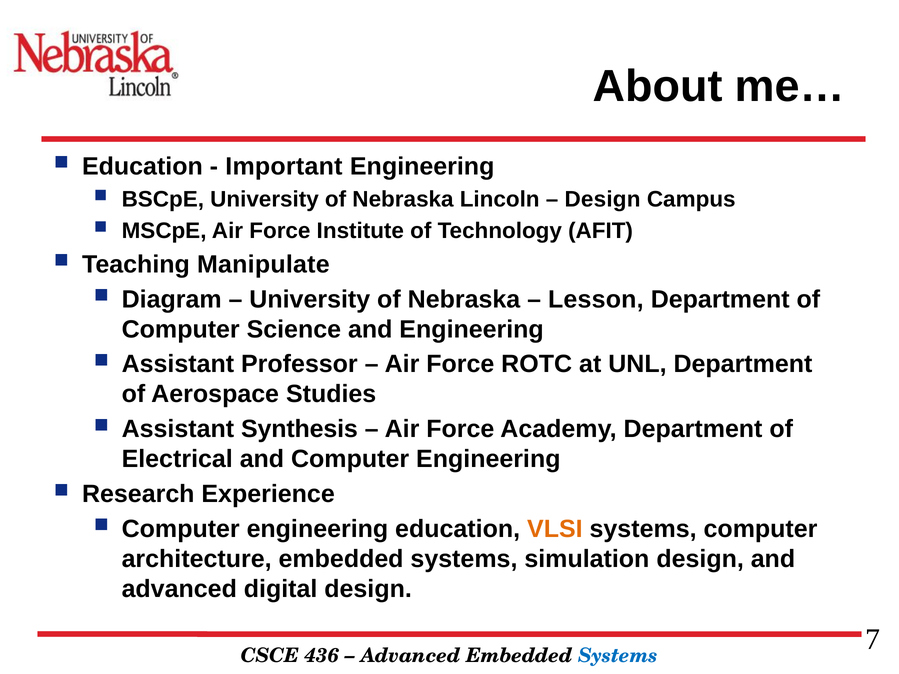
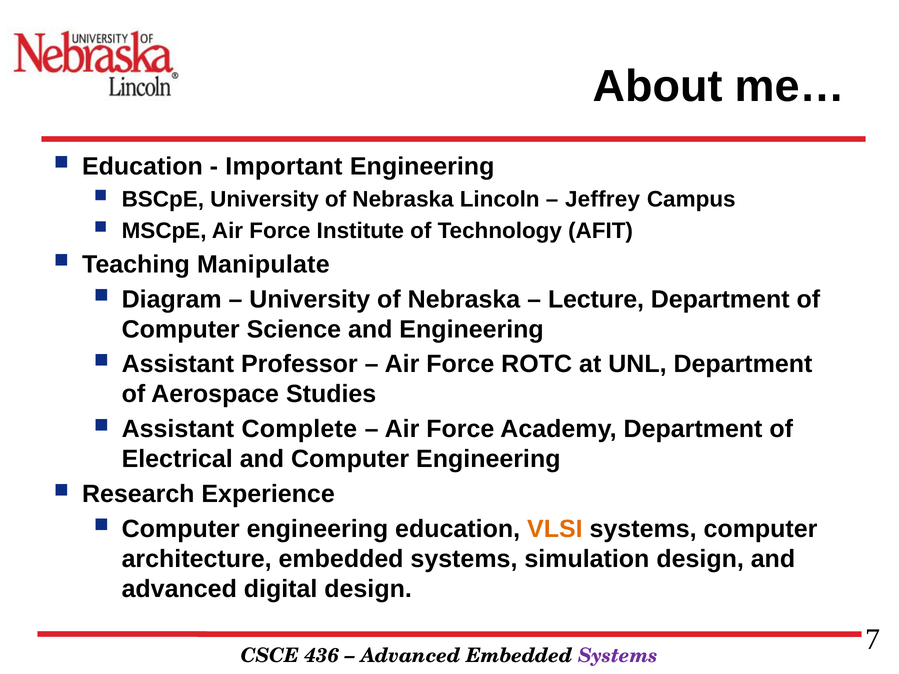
Design at (603, 199): Design -> Jeffrey
Lesson: Lesson -> Lecture
Synthesis: Synthesis -> Complete
Systems at (618, 656) colour: blue -> purple
